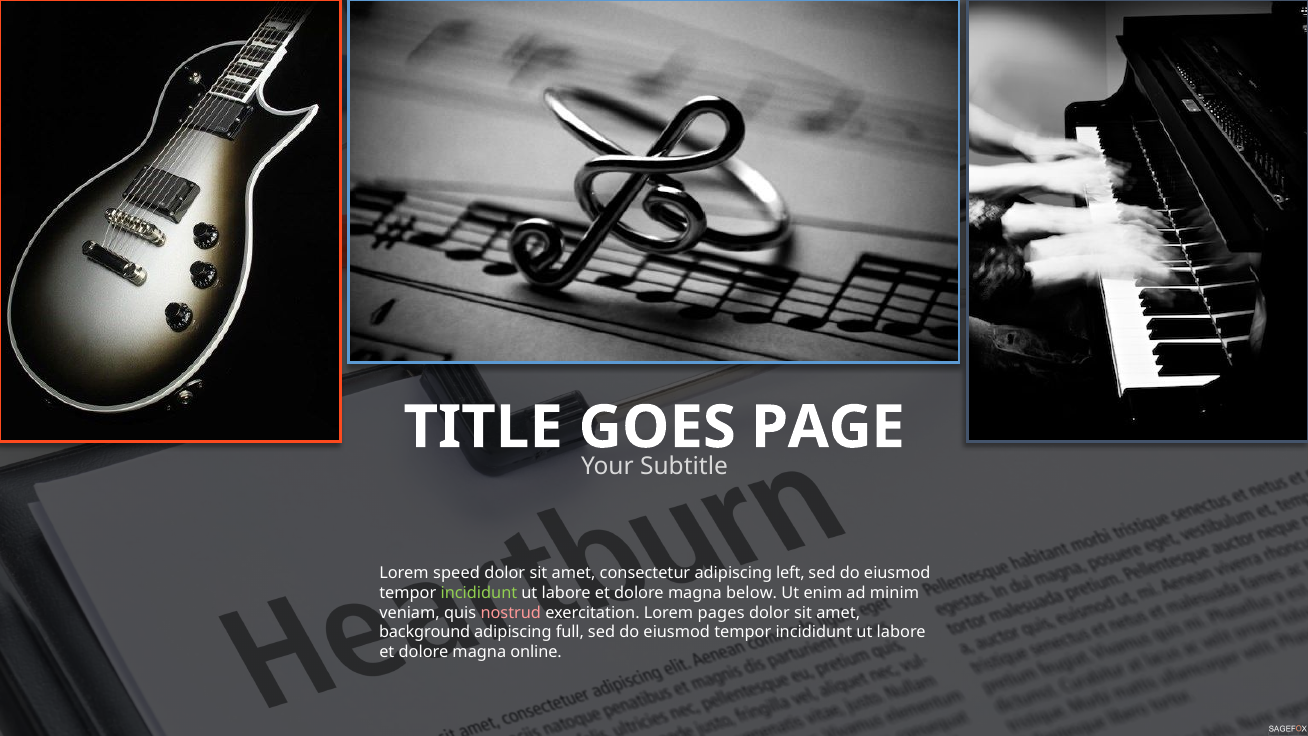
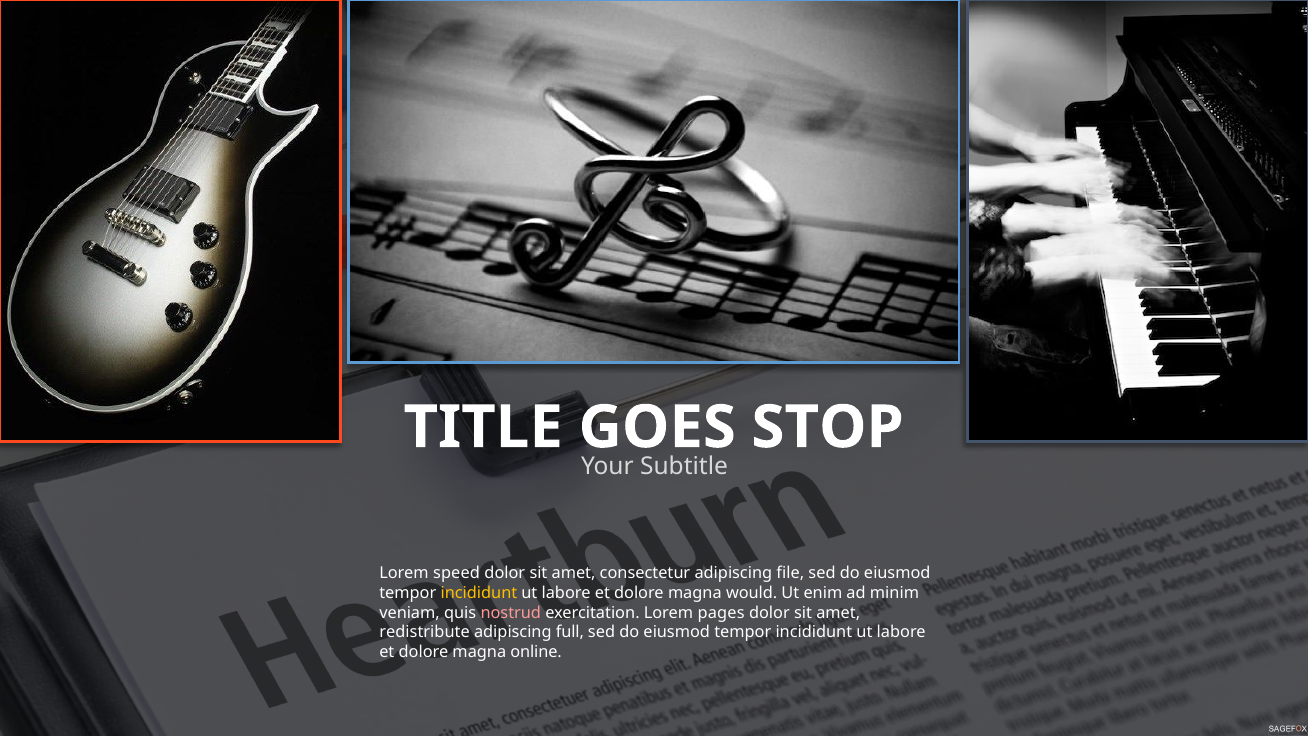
PAGE: PAGE -> STOP
left: left -> file
incididunt at (479, 593) colour: light green -> yellow
below: below -> would
background: background -> redistribute
